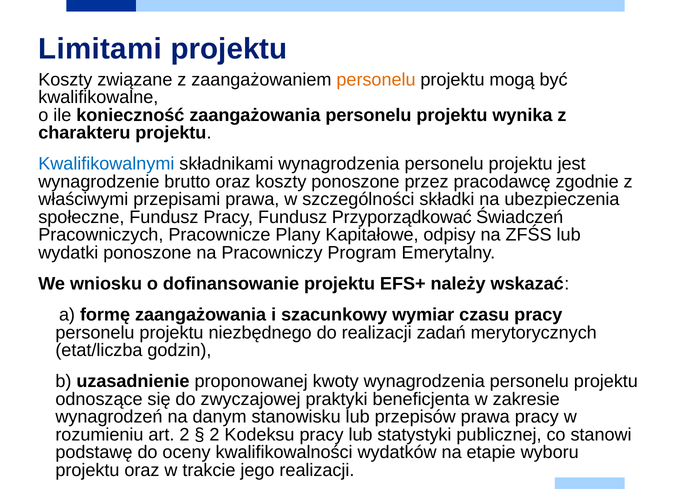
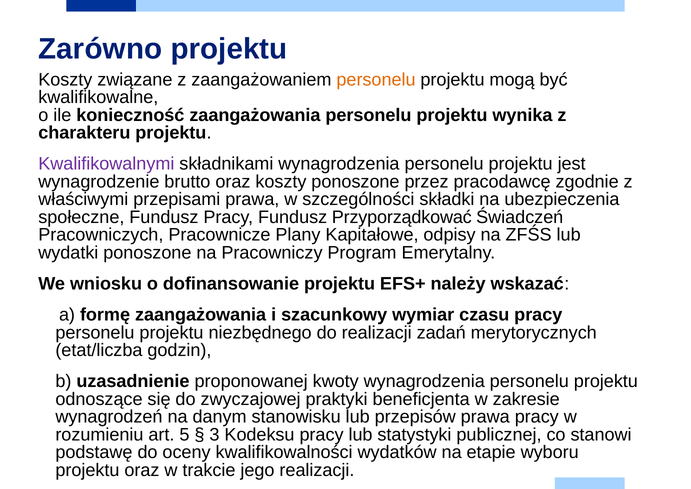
Limitami: Limitami -> Zarówno
Kwalifikowalnymi colour: blue -> purple
art 2: 2 -> 5
2 at (214, 434): 2 -> 3
